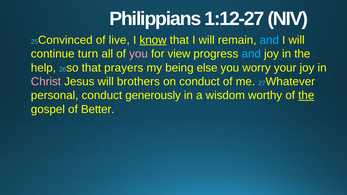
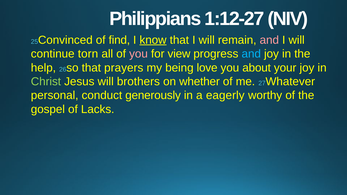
live: live -> find
and at (269, 40) colour: light blue -> pink
turn: turn -> torn
else: else -> love
worry: worry -> about
Christ colour: pink -> light green
on conduct: conduct -> whether
wisdom: wisdom -> eagerly
the at (306, 96) underline: present -> none
Better: Better -> Lacks
